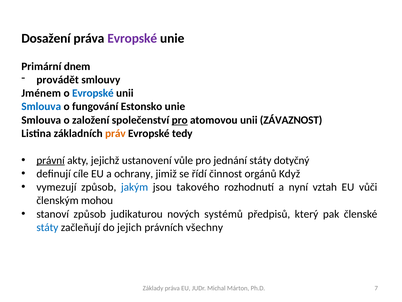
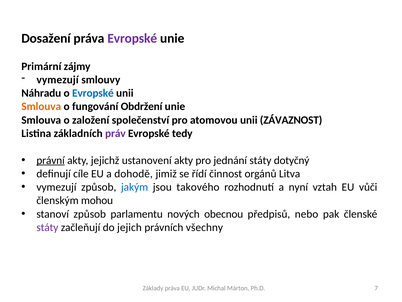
dnem: dnem -> zájmy
provádět at (58, 80): provádět -> vymezují
Jménem: Jménem -> Náhradu
Smlouva at (41, 106) colour: blue -> orange
Estonsko: Estonsko -> Obdržení
pro at (180, 120) underline: present -> none
práv colour: orange -> purple
ustanovení vůle: vůle -> akty
ochrany: ochrany -> dohodě
Když: Když -> Litva
judikaturou: judikaturou -> parlamentu
systémů: systémů -> obecnou
který: který -> nebo
státy at (47, 227) colour: blue -> purple
